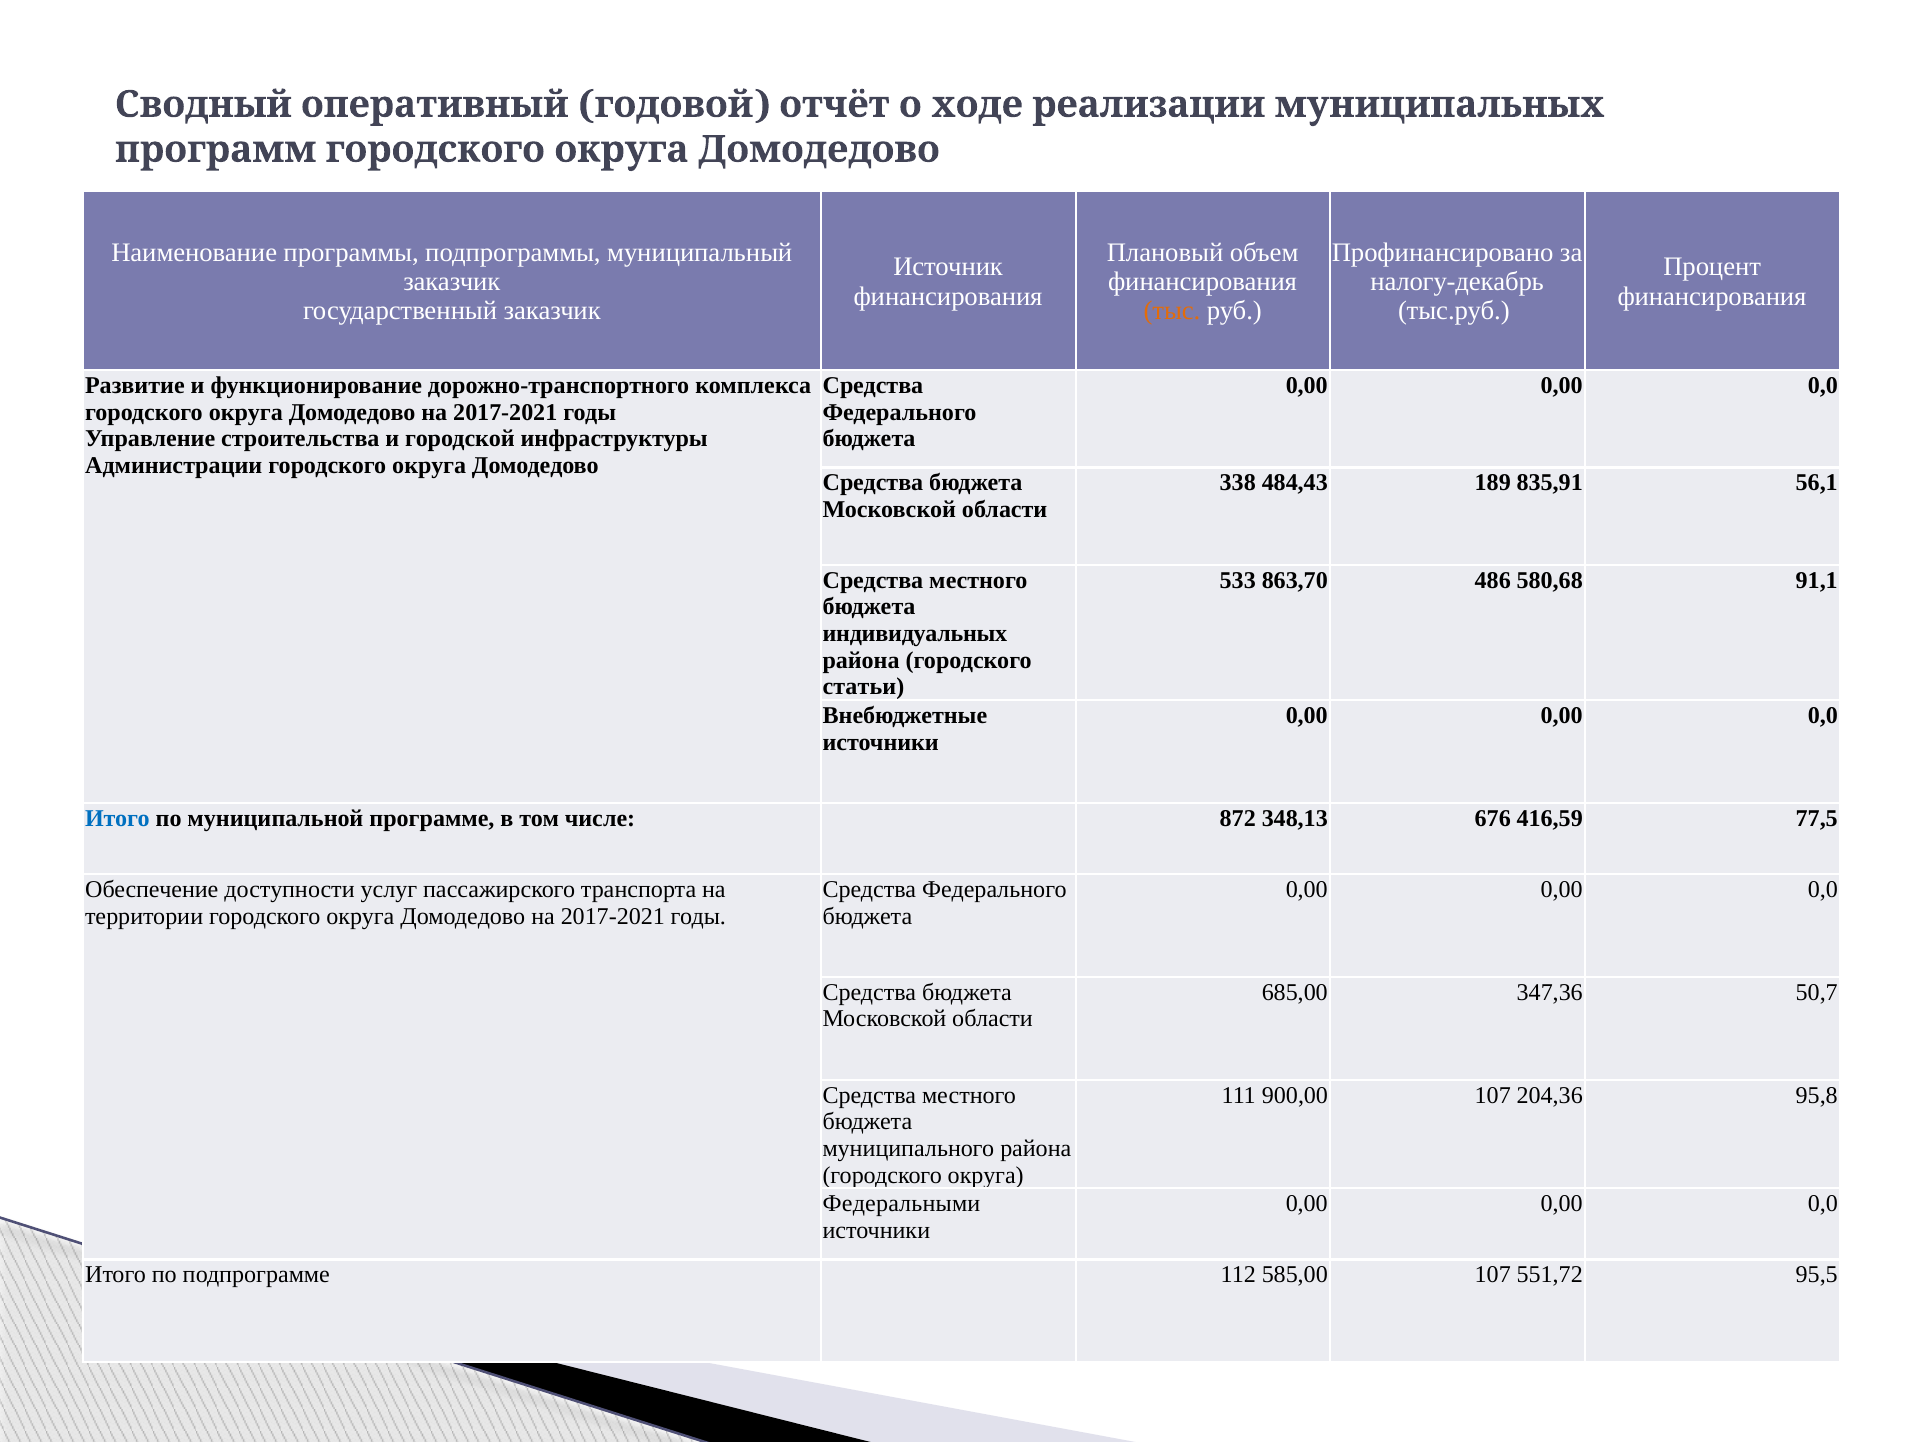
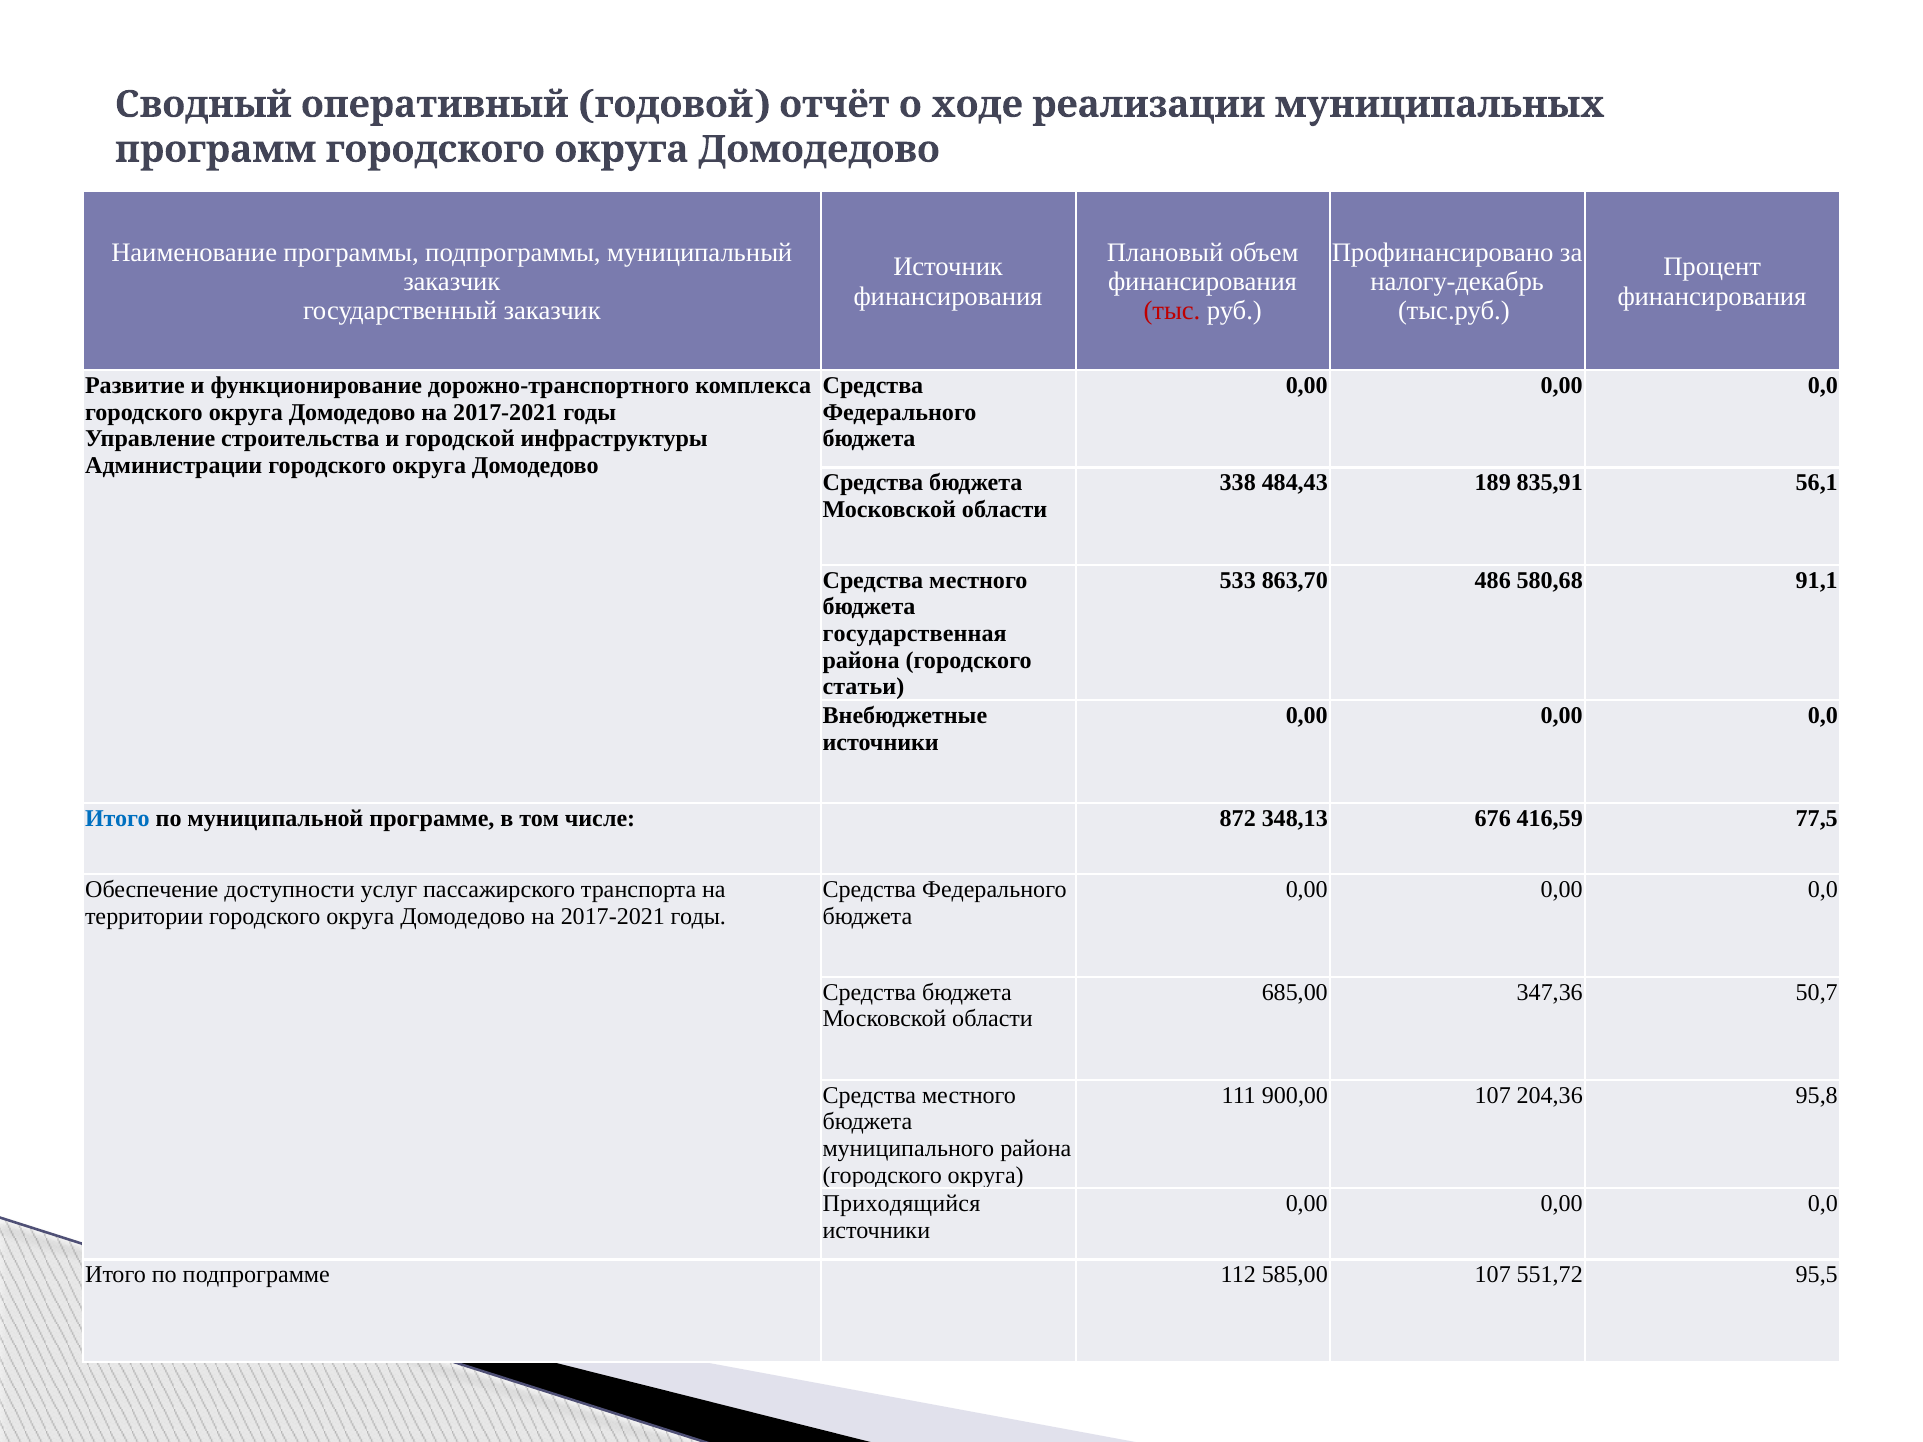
тыс colour: orange -> red
индивидуальных: индивидуальных -> государственная
Федеральными: Федеральными -> Приходящийся
